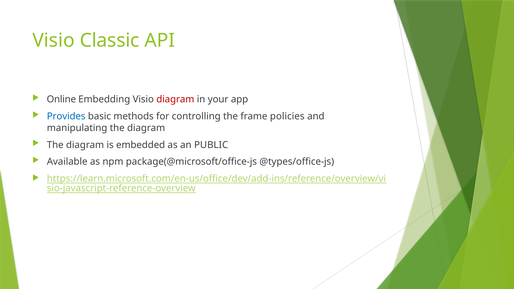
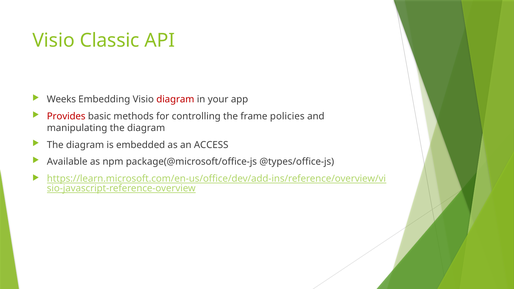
Online: Online -> Weeks
Provides colour: blue -> red
PUBLIC: PUBLIC -> ACCESS
